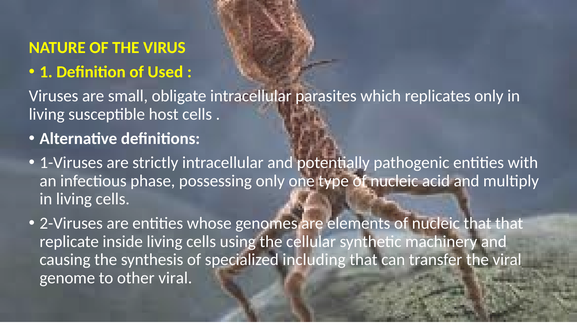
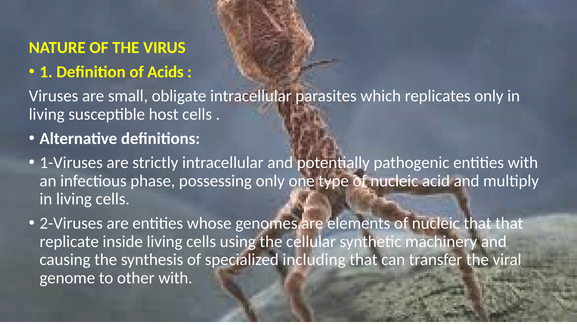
Used: Used -> Acids
other viral: viral -> with
